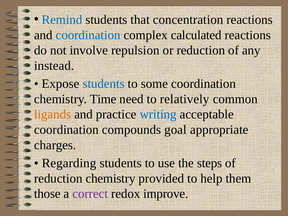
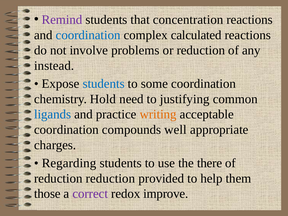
Remind colour: blue -> purple
repulsion: repulsion -> problems
Time: Time -> Hold
relatively: relatively -> justifying
ligands colour: orange -> blue
writing colour: blue -> orange
goal: goal -> well
steps: steps -> there
reduction chemistry: chemistry -> reduction
